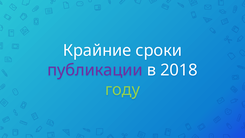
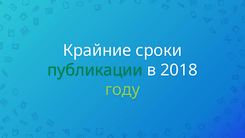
публикации colour: purple -> green
